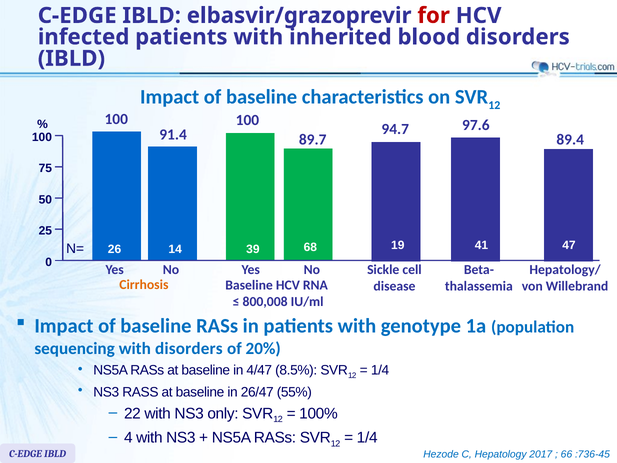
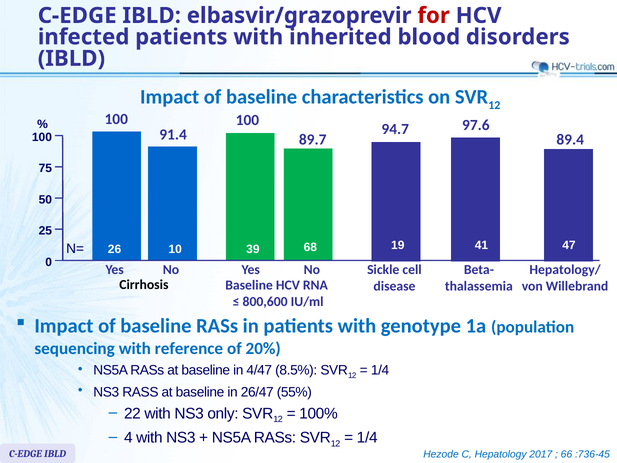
14: 14 -> 10
Cirrhosis colour: orange -> black
800,008: 800,008 -> 800,600
with disorders: disorders -> reference
